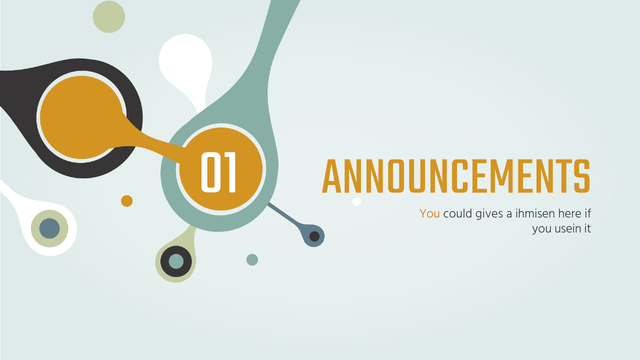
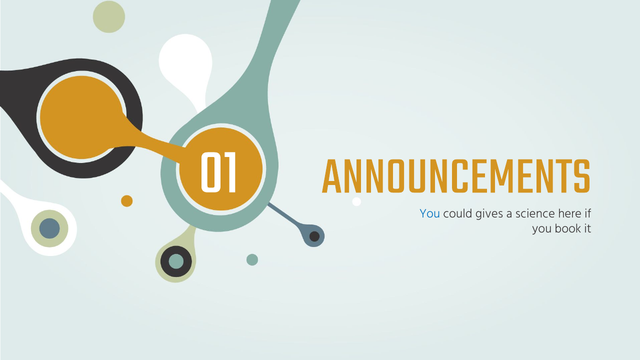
You at (430, 214) colour: orange -> blue
ihmisen: ihmisen -> science
usein: usein -> book
